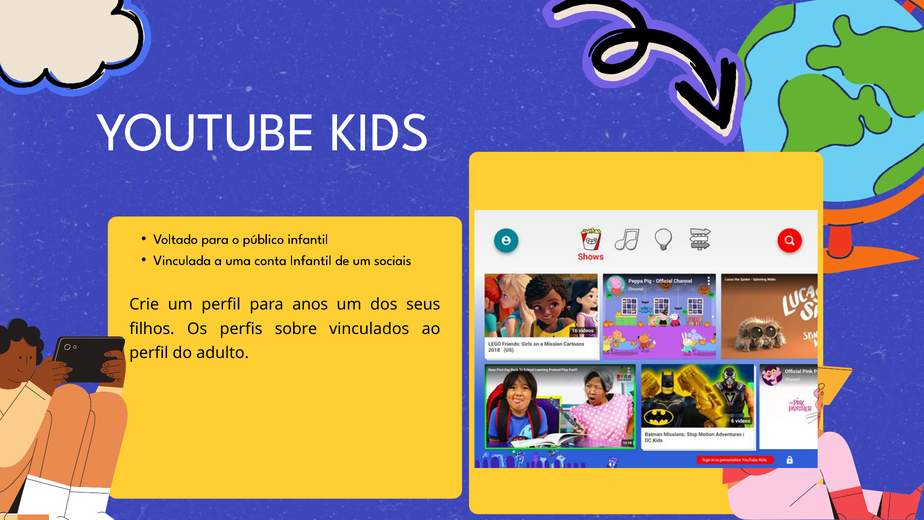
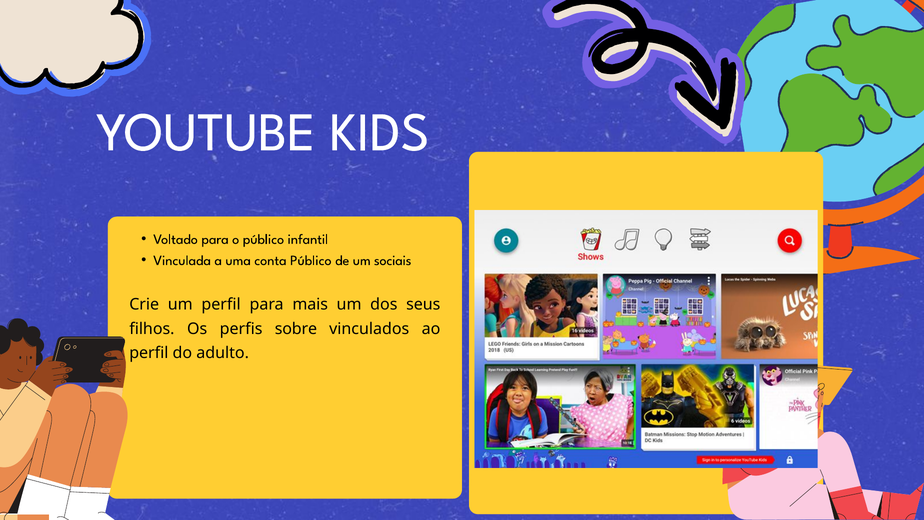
conta Infantil: Infantil -> Público
anos: anos -> mais
